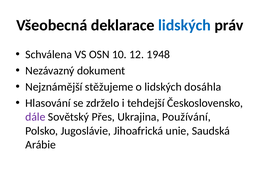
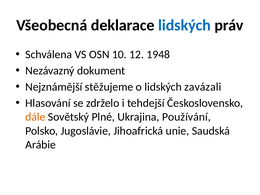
dosáhla: dosáhla -> zavázali
dále colour: purple -> orange
Přes: Přes -> Plné
